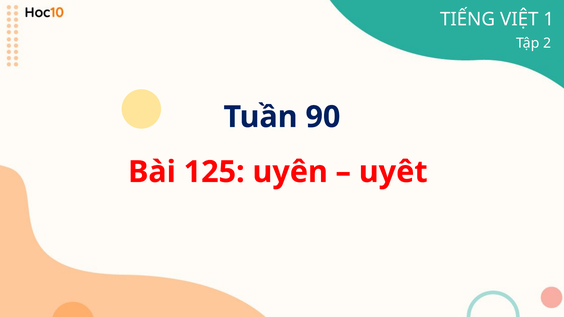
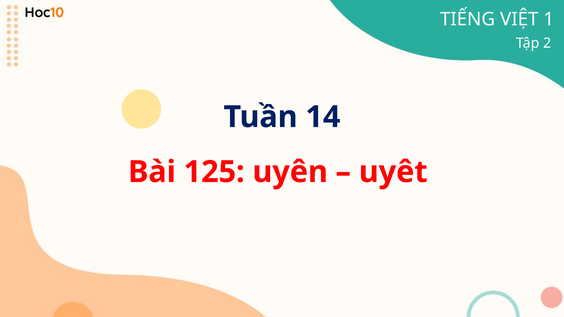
90: 90 -> 14
